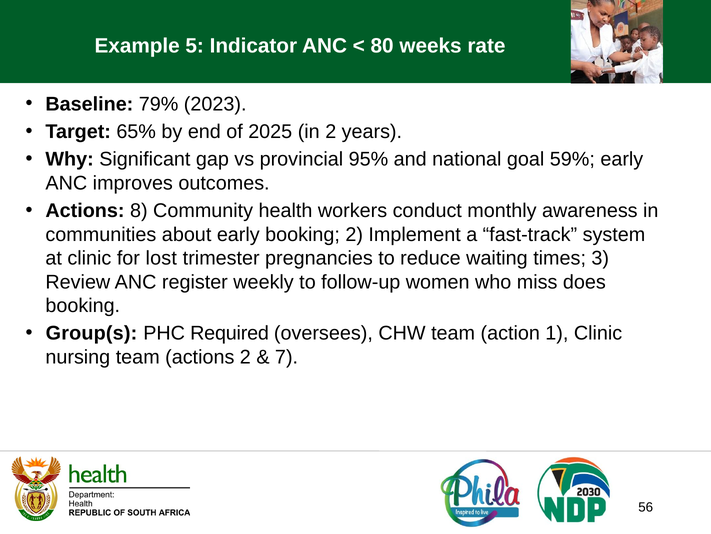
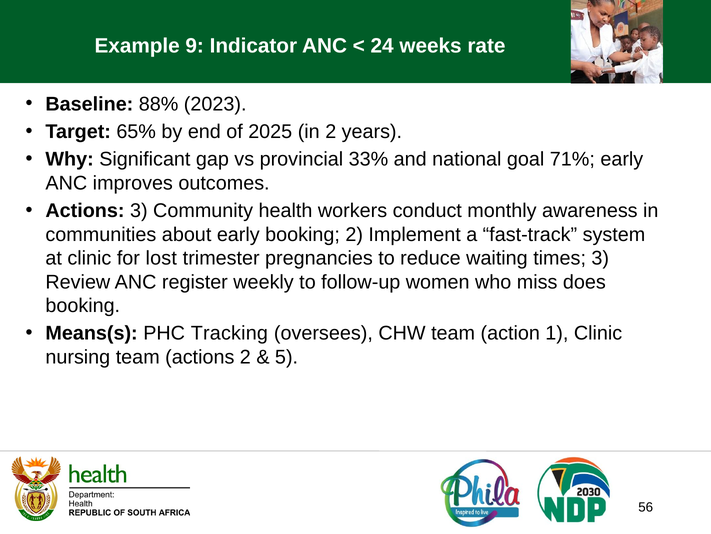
5: 5 -> 9
80: 80 -> 24
79%: 79% -> 88%
95%: 95% -> 33%
59%: 59% -> 71%
Actions 8: 8 -> 3
Group(s: Group(s -> Means(s
Required: Required -> Tracking
7: 7 -> 5
